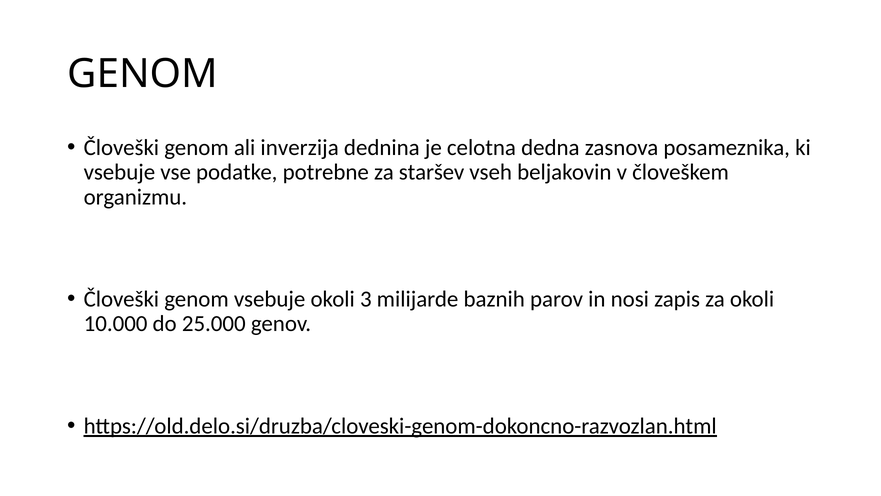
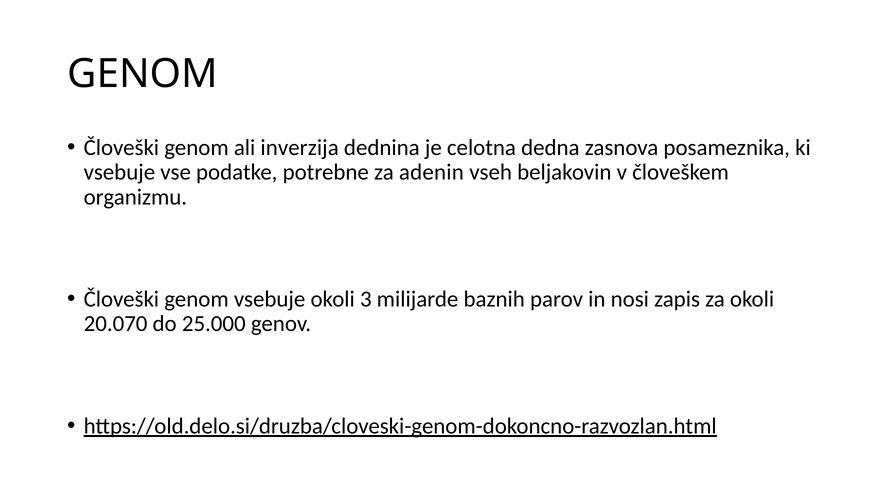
staršev: staršev -> adenin
10.000: 10.000 -> 20.070
